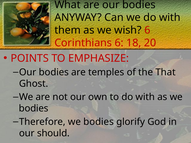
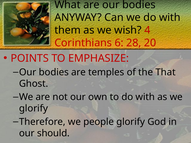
wish 6: 6 -> 4
18: 18 -> 28
bodies at (34, 109): bodies -> glorify
Therefore we bodies: bodies -> people
